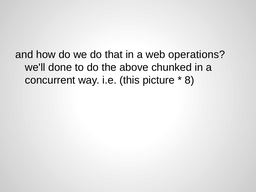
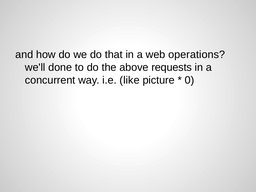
chunked: chunked -> requests
this: this -> like
8: 8 -> 0
